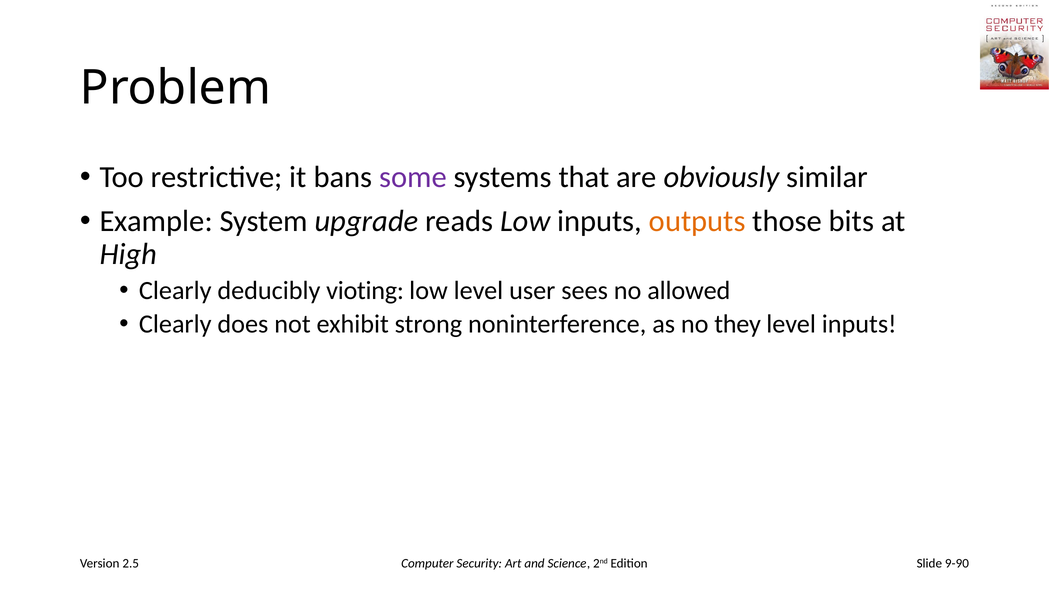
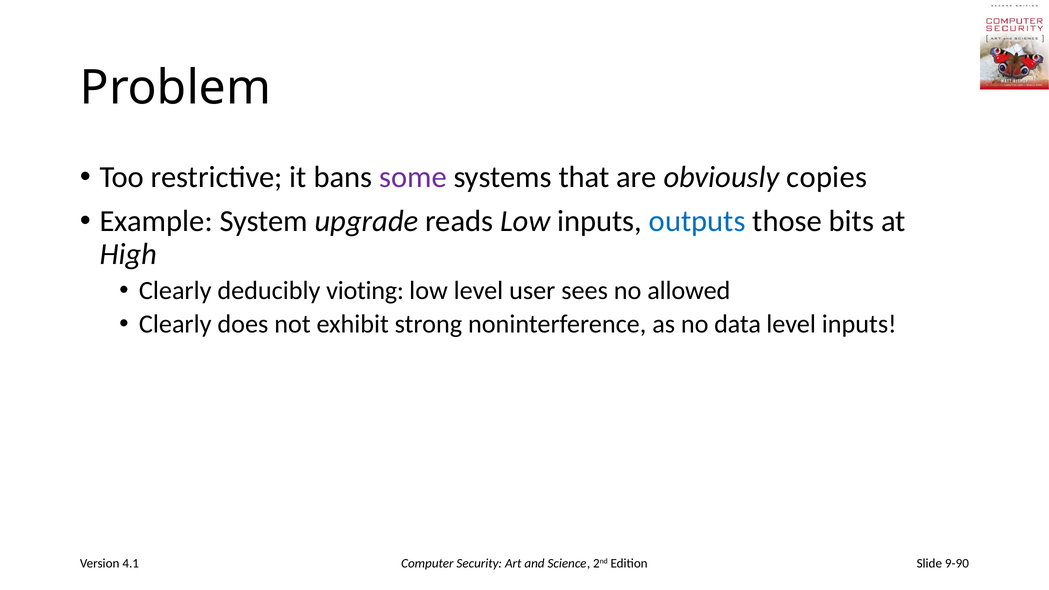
similar: similar -> copies
outputs colour: orange -> blue
they: they -> data
2.5: 2.5 -> 4.1
